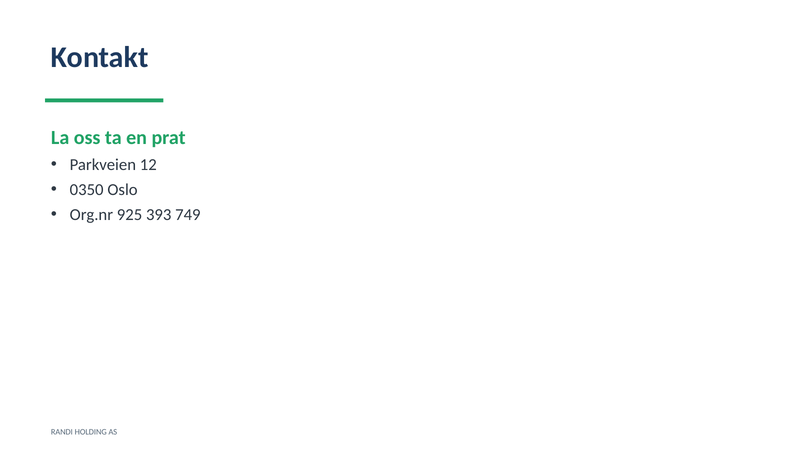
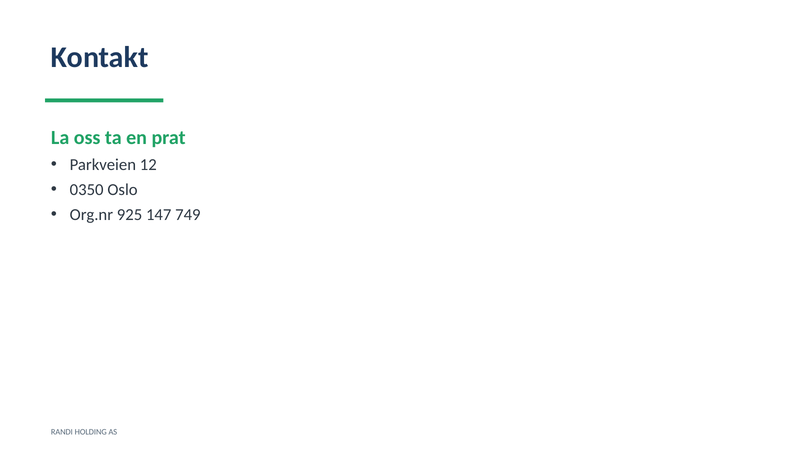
393: 393 -> 147
